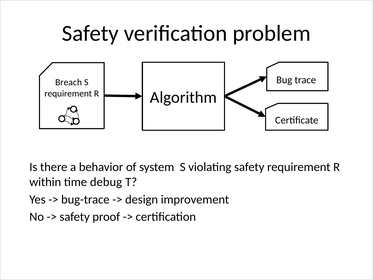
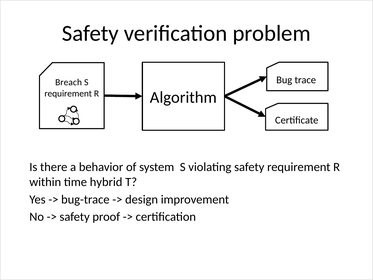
debug: debug -> hybrid
